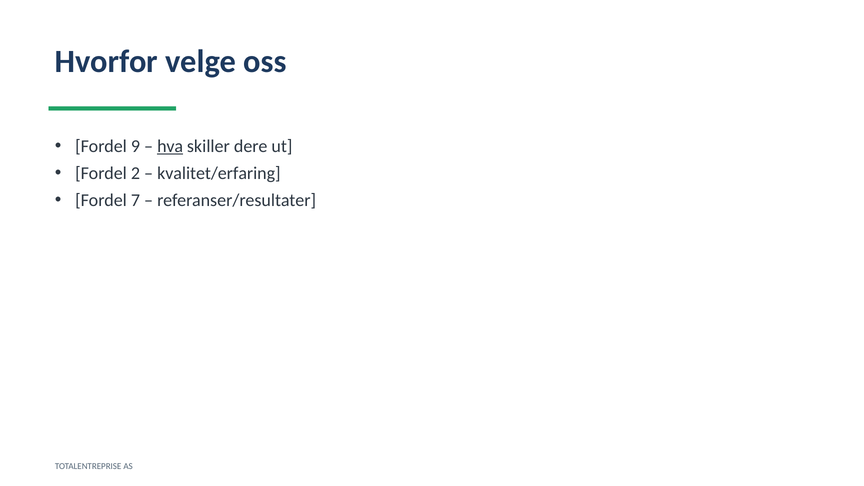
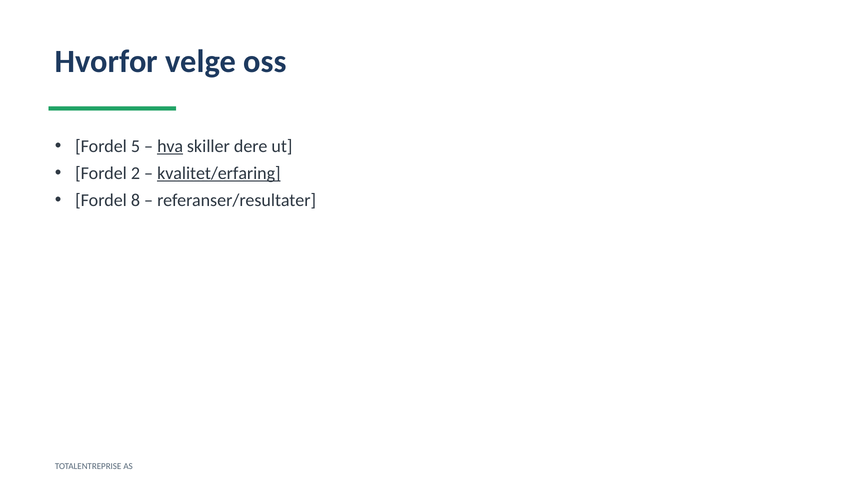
9: 9 -> 5
kvalitet/erfaring underline: none -> present
7: 7 -> 8
